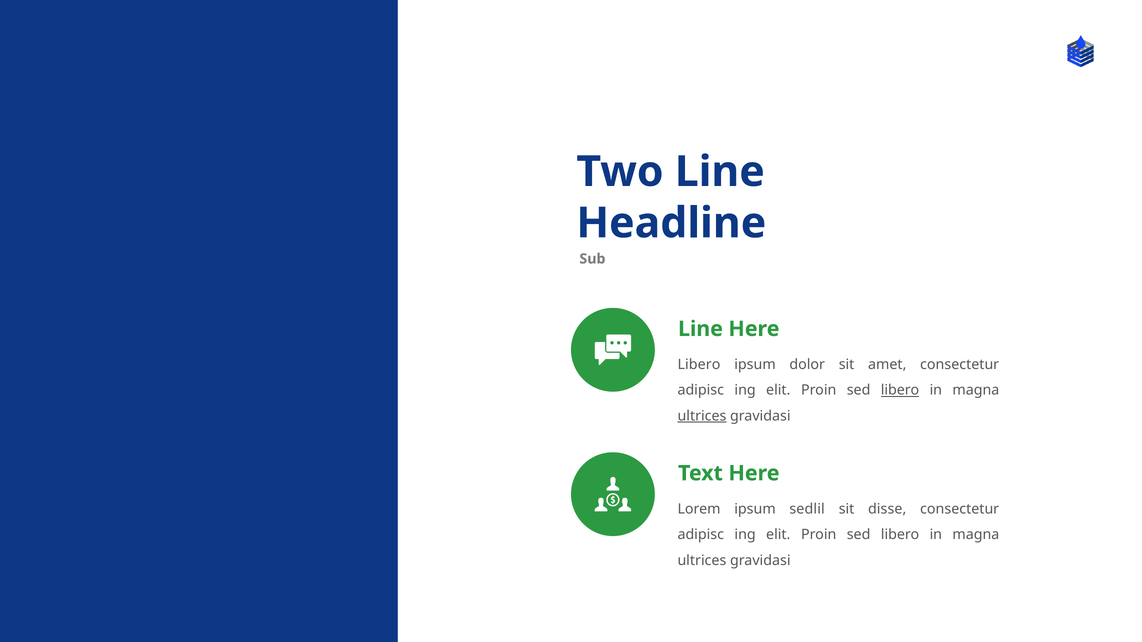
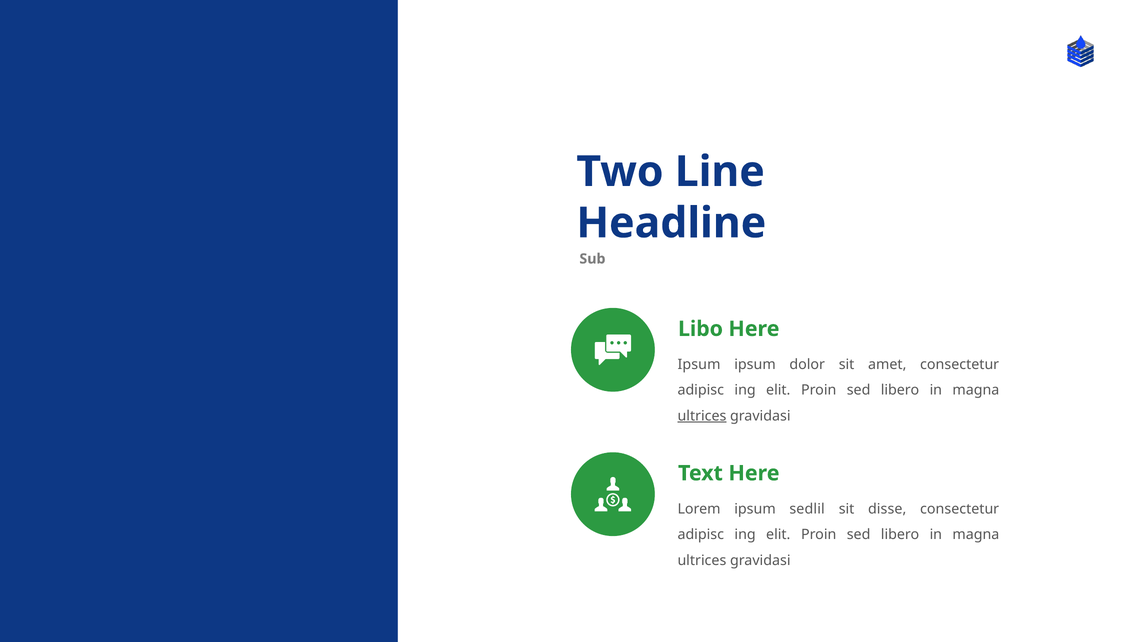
Line at (700, 329): Line -> Libo
Libero at (699, 365): Libero -> Ipsum
libero at (900, 390) underline: present -> none
